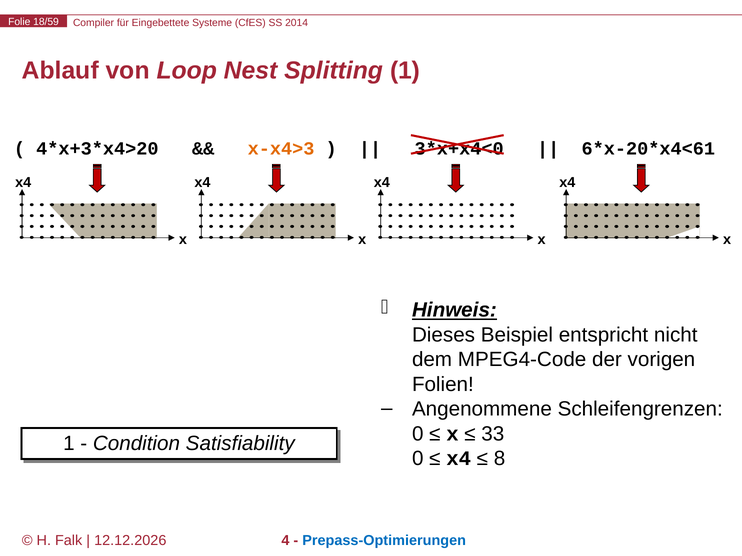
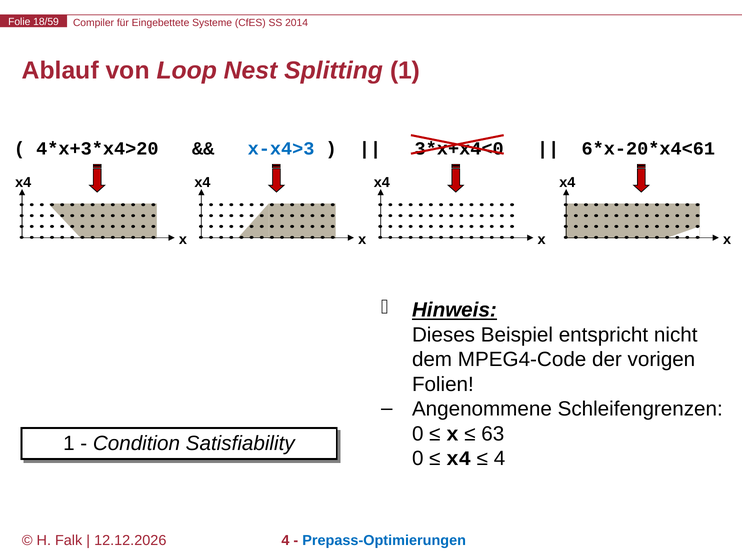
x-x4>3 colour: orange -> blue
33: 33 -> 63
8 at (499, 459): 8 -> 4
